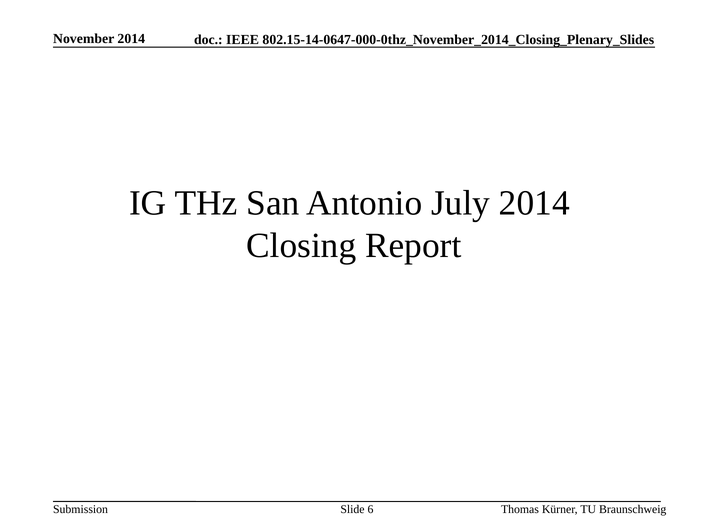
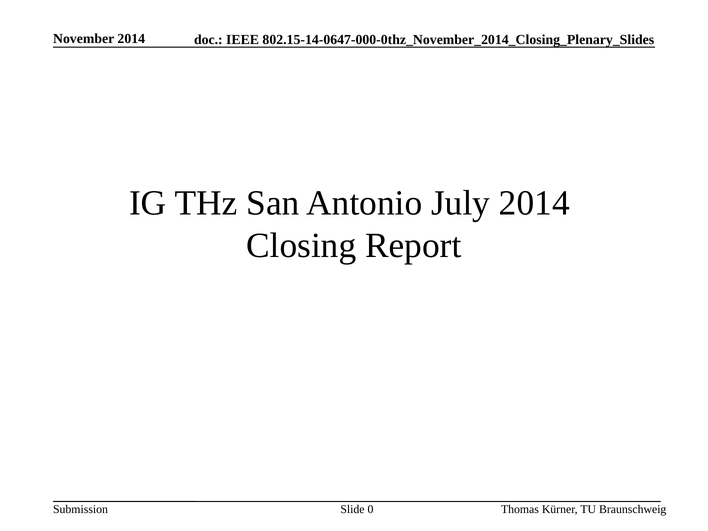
6: 6 -> 0
